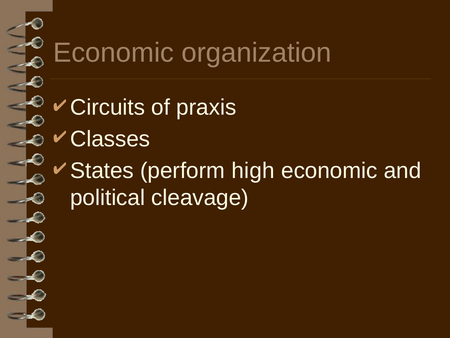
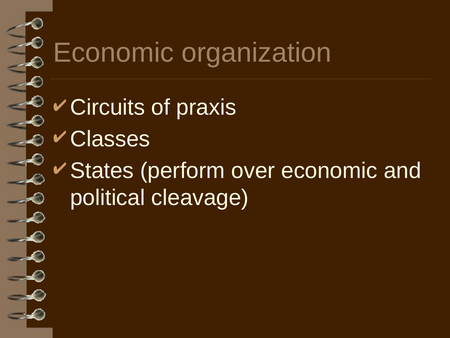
high: high -> over
